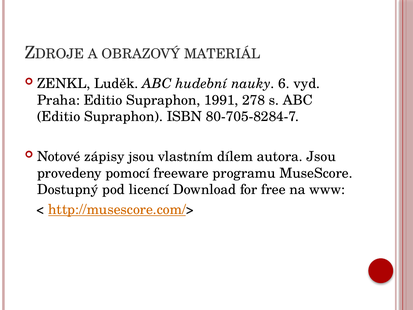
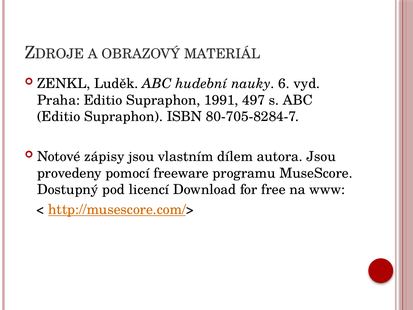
278: 278 -> 497
